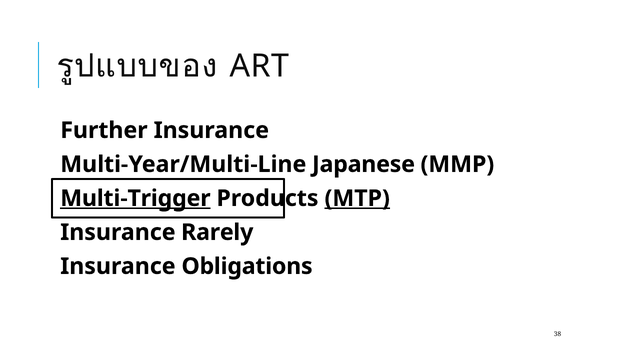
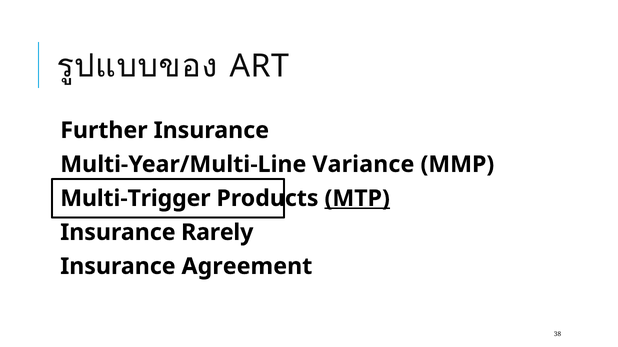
Japanese: Japanese -> Variance
Multi-Trigger underline: present -> none
Obligations: Obligations -> Agreement
